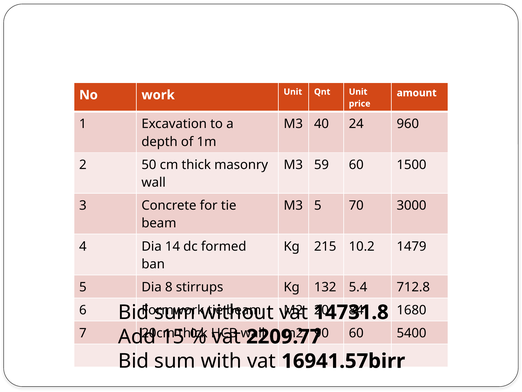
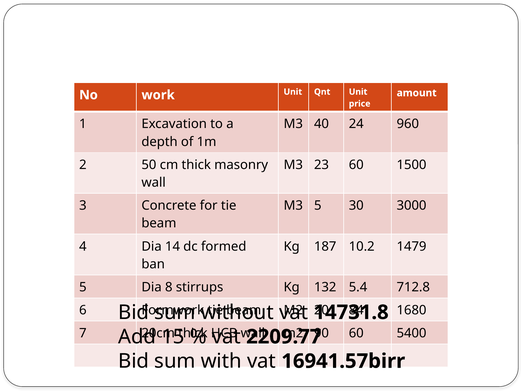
59: 59 -> 23
70: 70 -> 30
215: 215 -> 187
